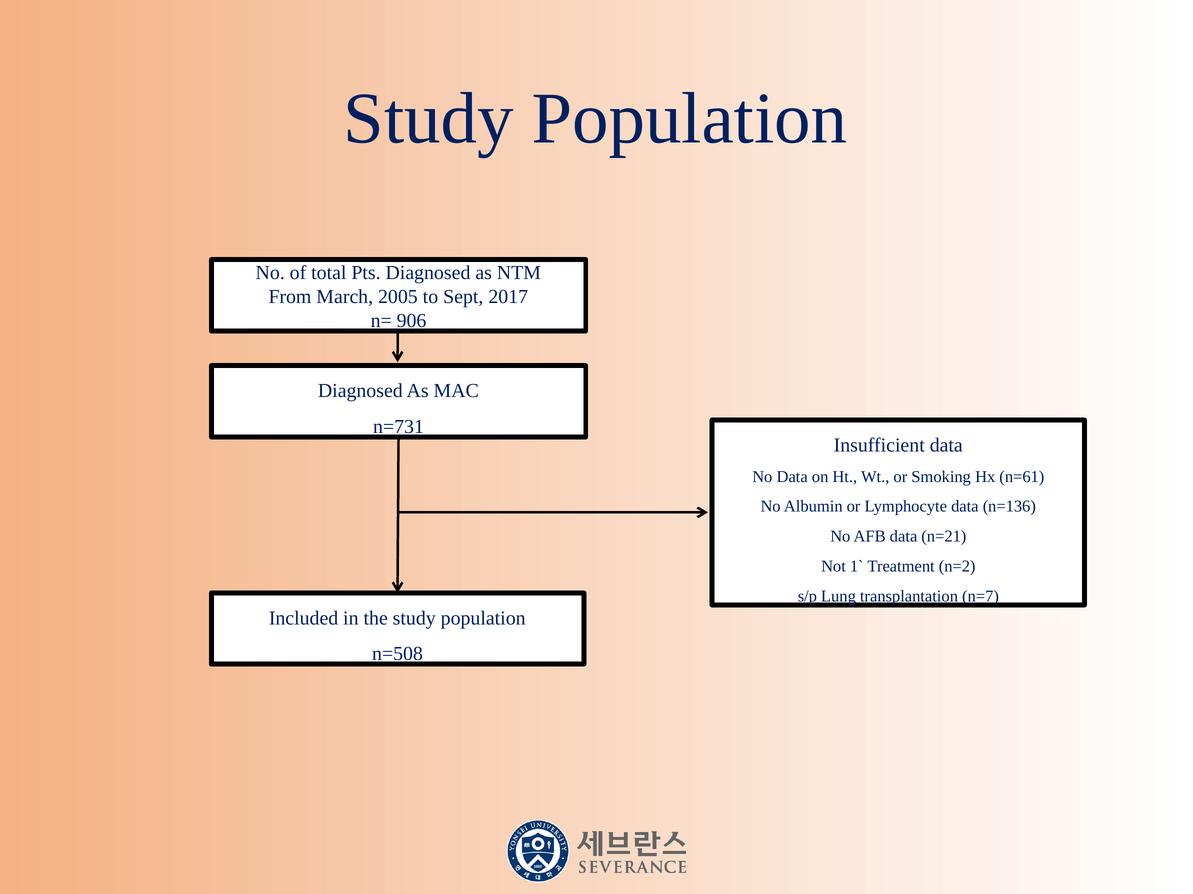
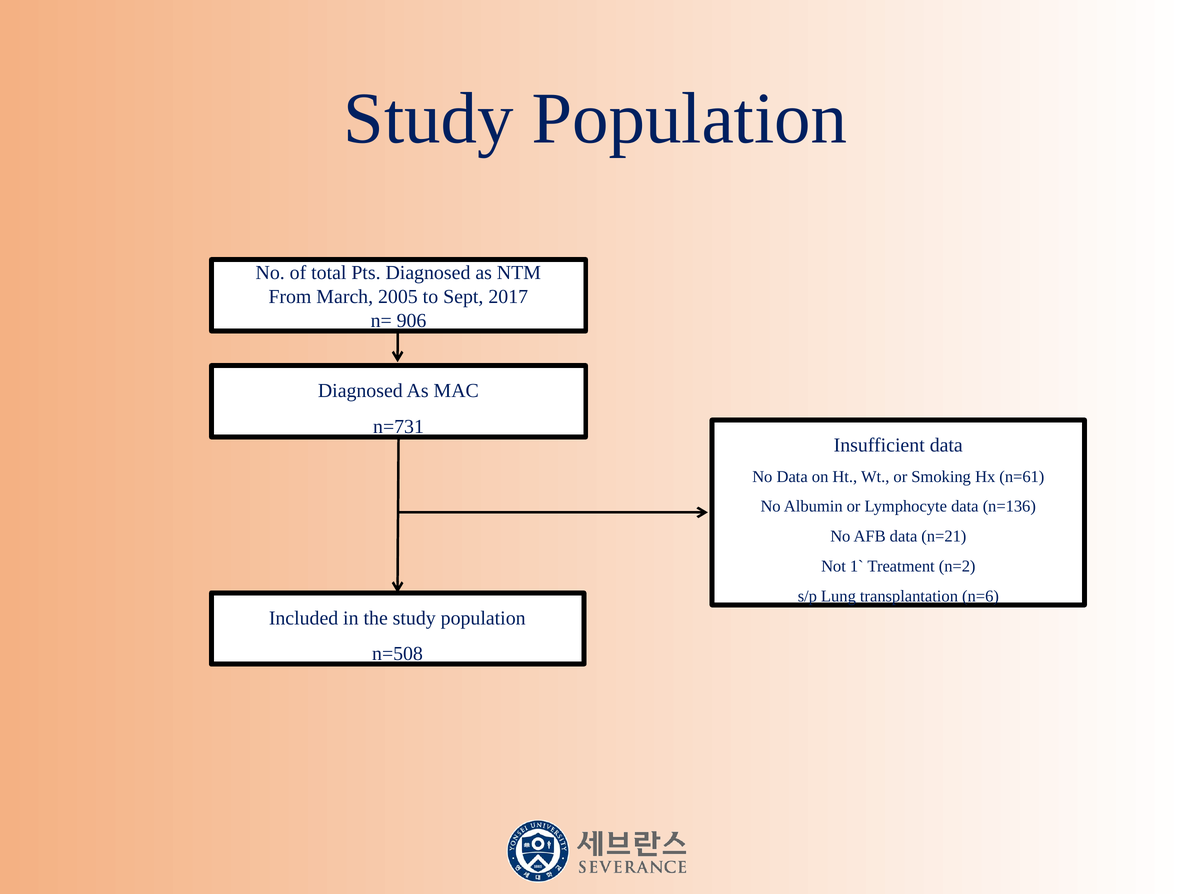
n=7: n=7 -> n=6
